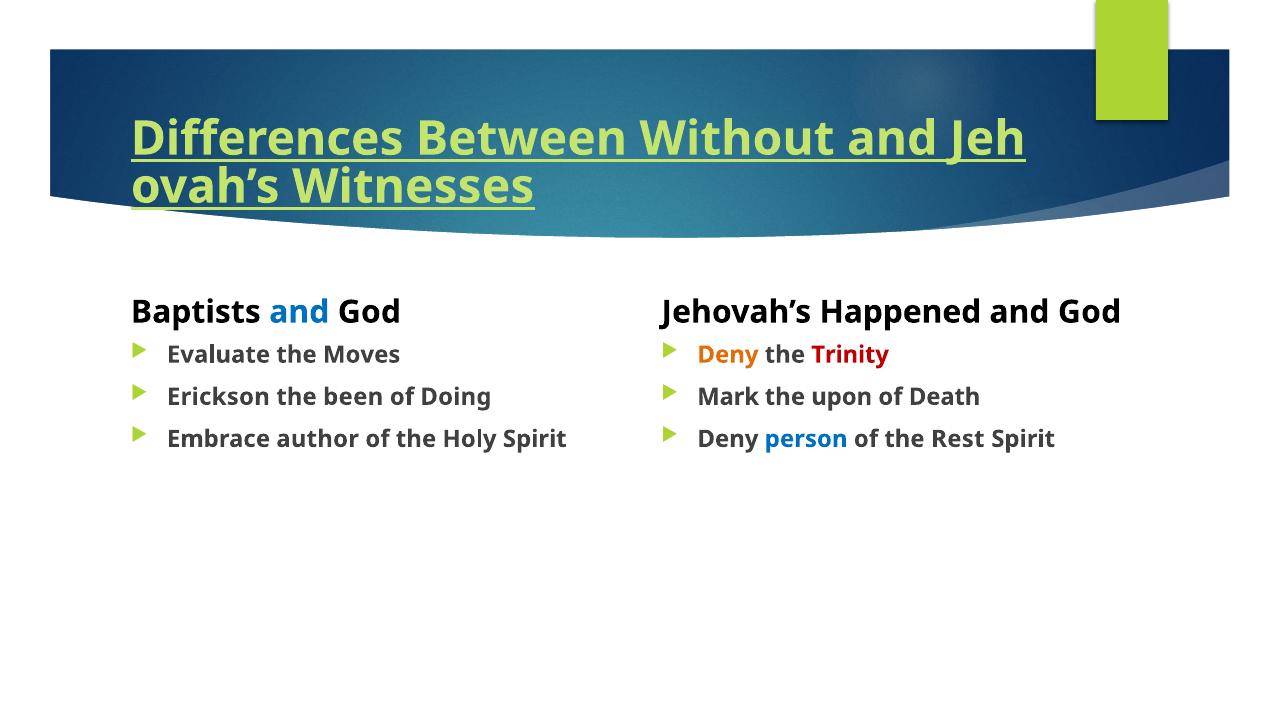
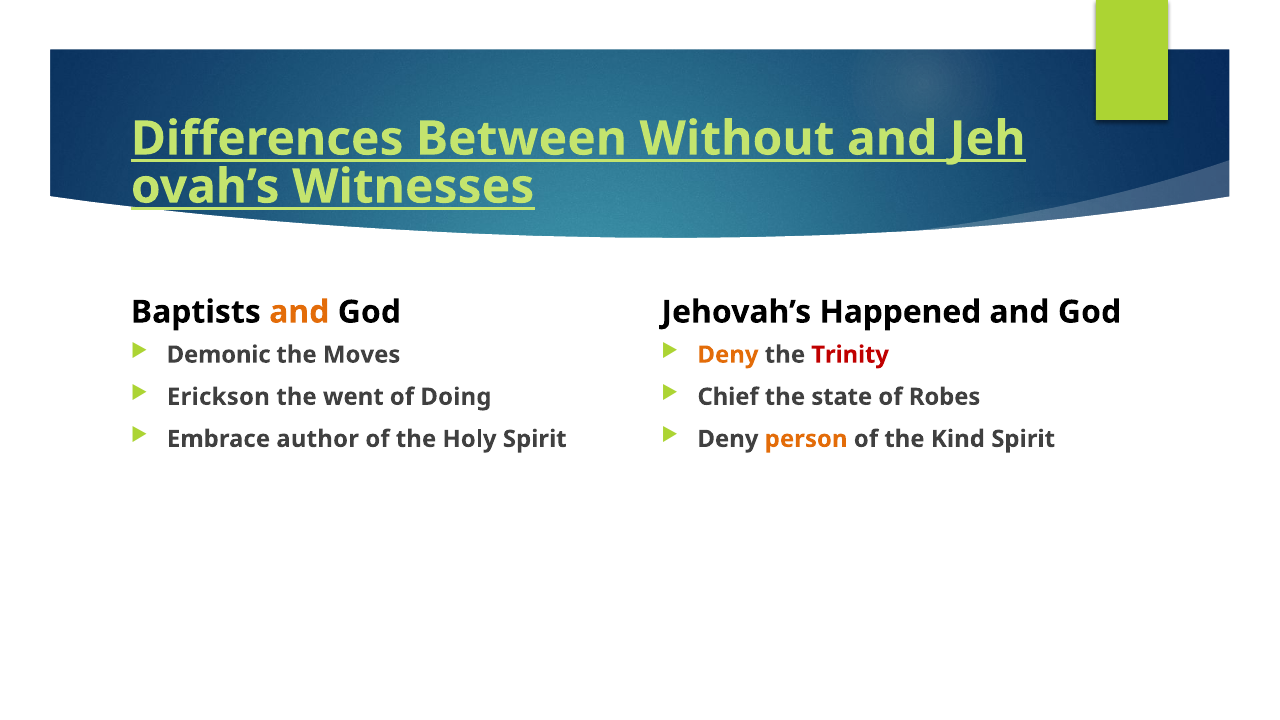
and at (299, 312) colour: blue -> orange
Evaluate: Evaluate -> Demonic
been: been -> went
Mark: Mark -> Chief
upon: upon -> state
Death: Death -> Robes
person colour: blue -> orange
Rest: Rest -> Kind
